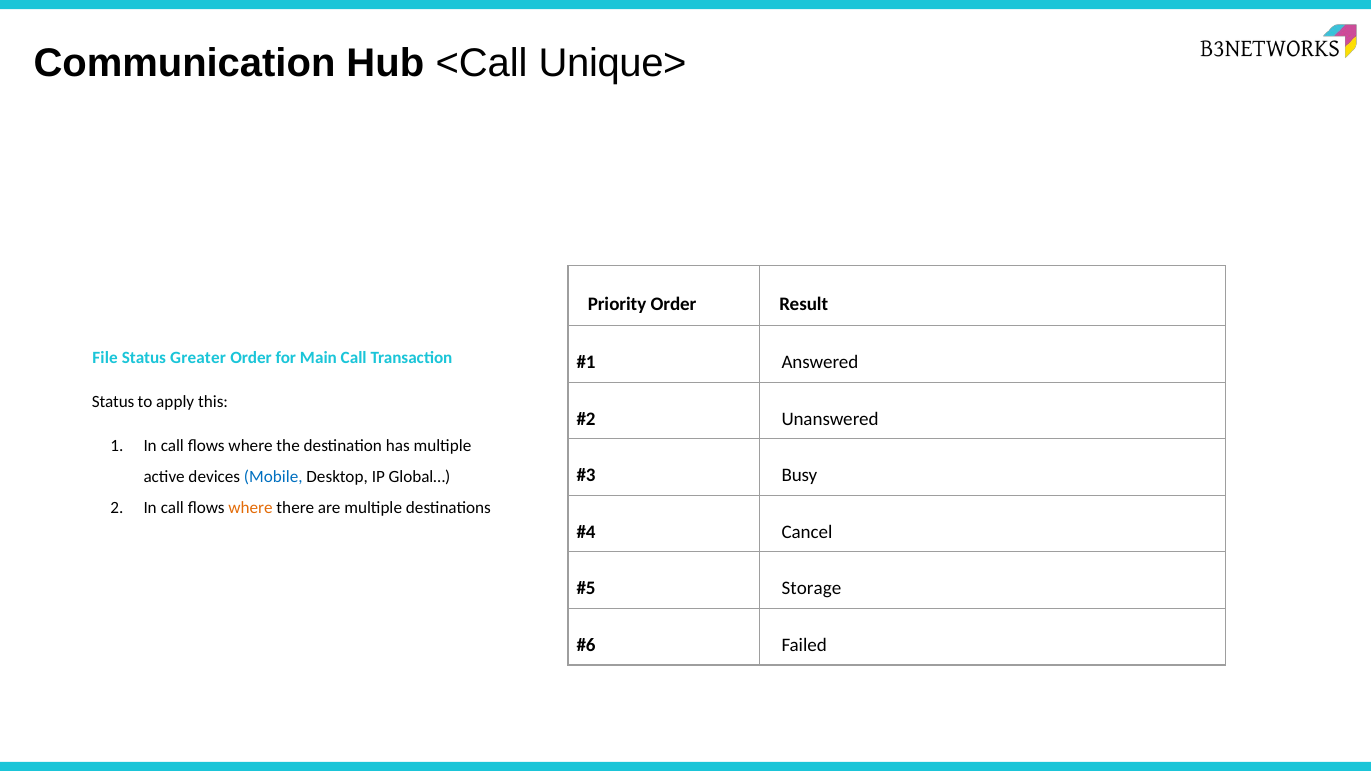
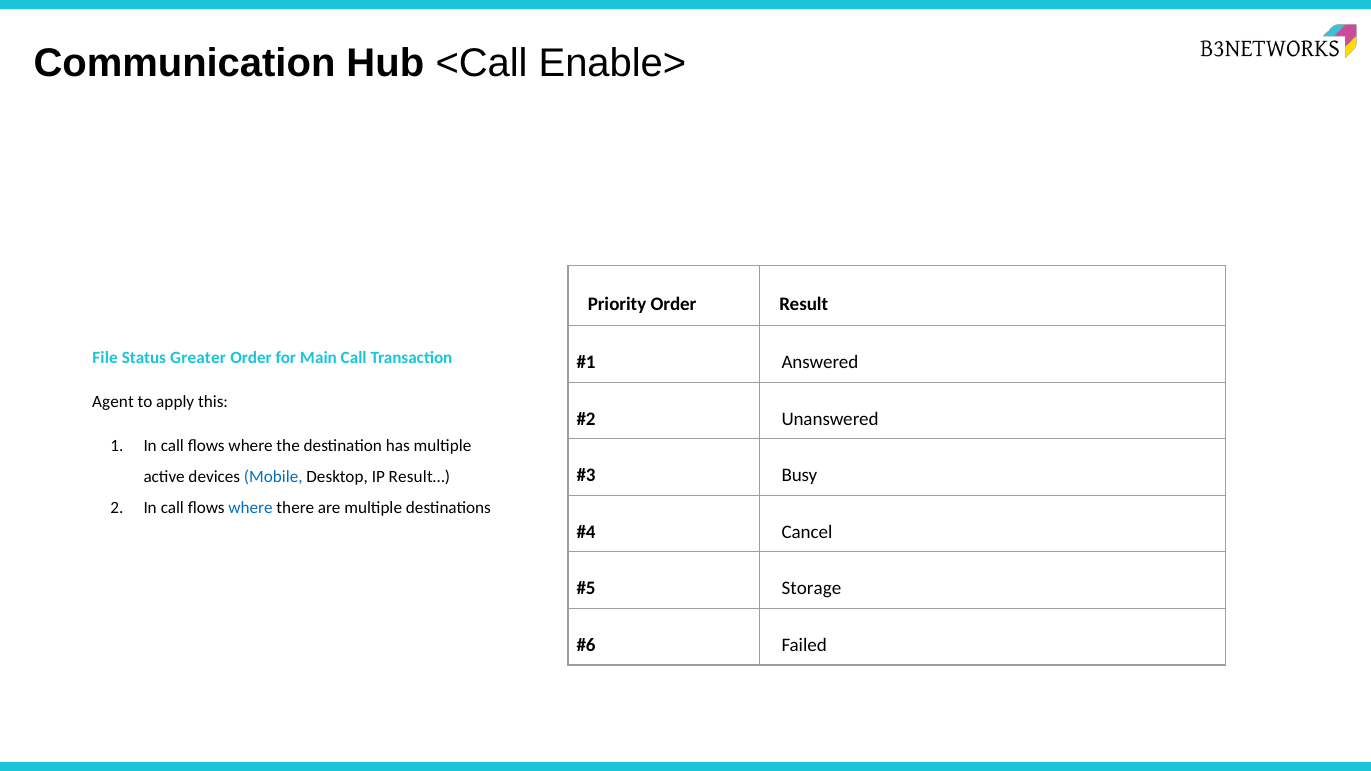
Unique>: Unique> -> Enable>
Status at (113, 402): Status -> Agent
Global…: Global… -> Result…
where at (251, 508) colour: orange -> blue
